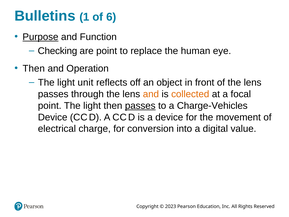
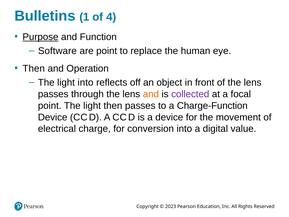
6: 6 -> 4
Checking: Checking -> Software
light unit: unit -> into
collected colour: orange -> purple
passes at (140, 106) underline: present -> none
Charge-Vehicles: Charge-Vehicles -> Charge-Function
